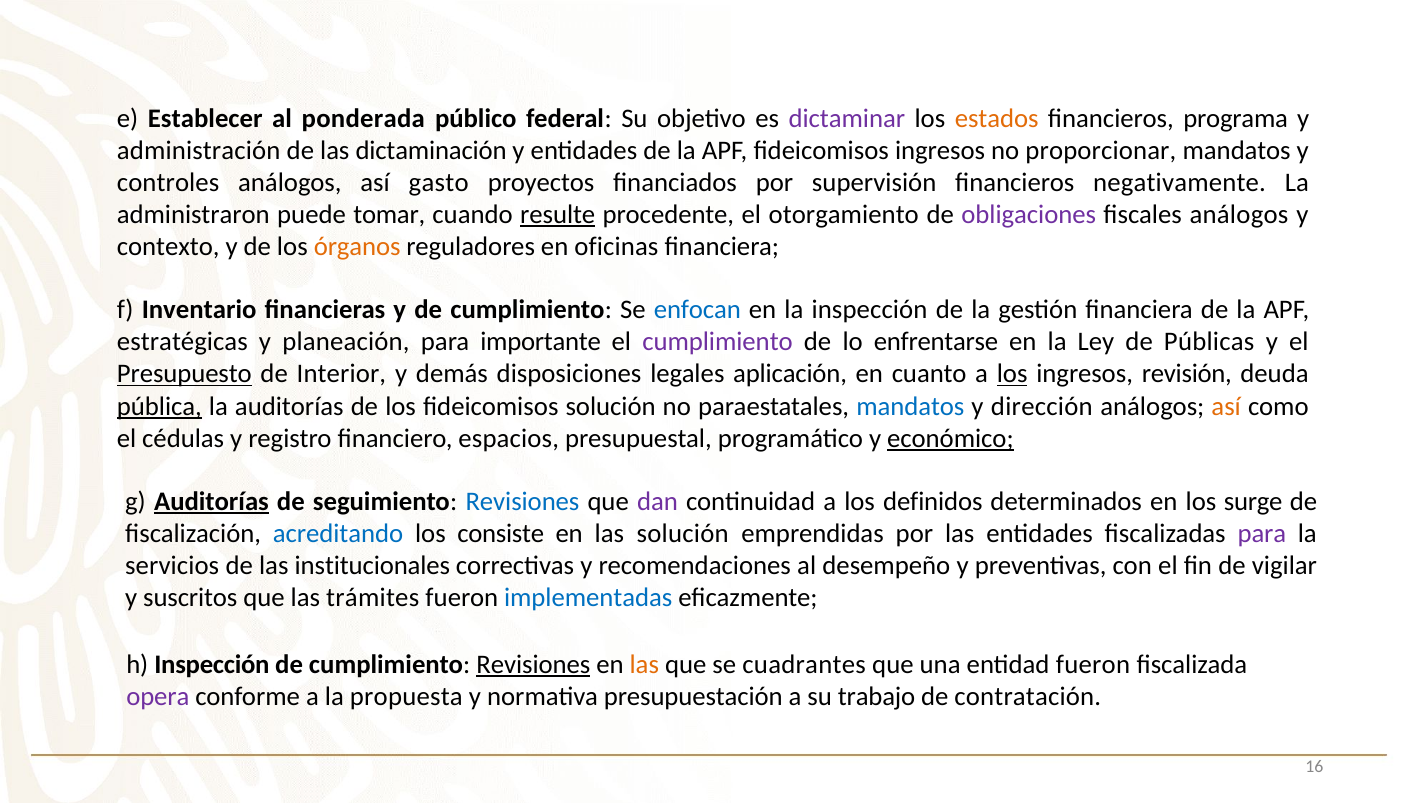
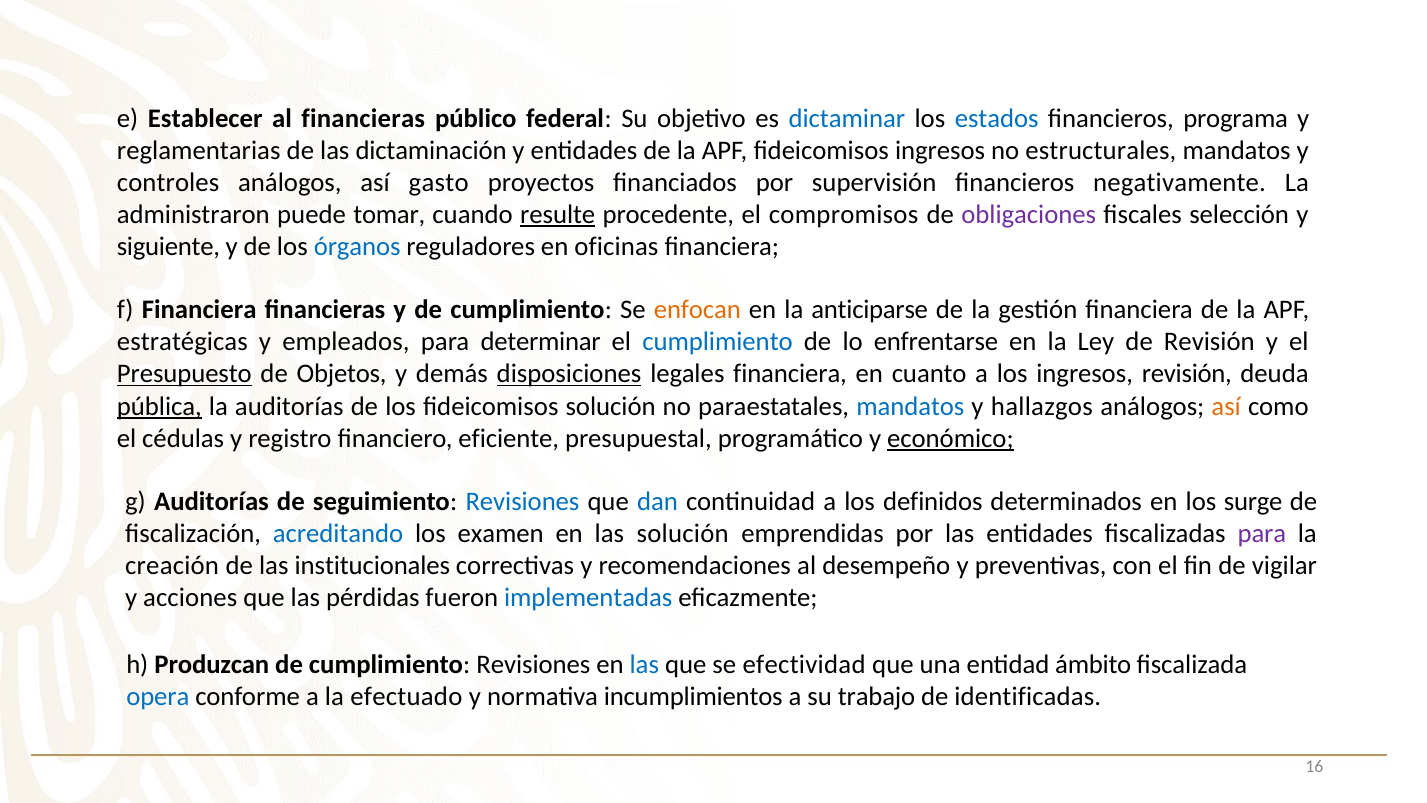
al ponderada: ponderada -> financieras
dictaminar colour: purple -> blue
estados colour: orange -> blue
administración: administración -> reglamentarias
proporcionar: proporcionar -> estructurales
otorgamiento: otorgamiento -> compromisos
fiscales análogos: análogos -> selección
contexto: contexto -> siguiente
órganos colour: orange -> blue
f Inventario: Inventario -> Financiera
enfocan colour: blue -> orange
la inspección: inspección -> anticiparse
planeación: planeación -> empleados
importante: importante -> determinar
cumplimiento at (718, 342) colour: purple -> blue
de Públicas: Públicas -> Revisión
Interior: Interior -> Objetos
disposiciones underline: none -> present
legales aplicación: aplicación -> financiera
los at (1012, 374) underline: present -> none
dirección: dirección -> hallazgos
espacios: espacios -> eficiente
Auditorías at (211, 501) underline: present -> none
dan colour: purple -> blue
consiste: consiste -> examen
servicios: servicios -> creación
suscritos: suscritos -> acciones
trámites: trámites -> pérdidas
h Inspección: Inspección -> Produzcan
Revisiones at (533, 664) underline: present -> none
las at (644, 664) colour: orange -> blue
cuadrantes: cuadrantes -> efectividad
entidad fueron: fueron -> ámbito
opera colour: purple -> blue
propuesta: propuesta -> efectuado
presupuestación: presupuestación -> incumplimientos
contratación: contratación -> identificadas
